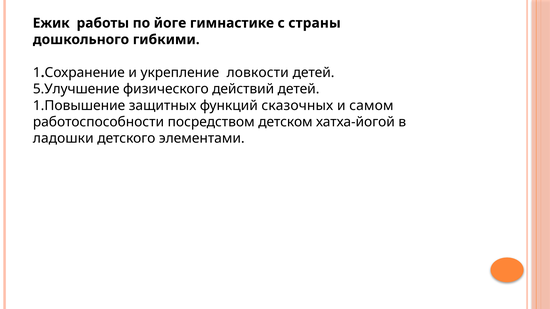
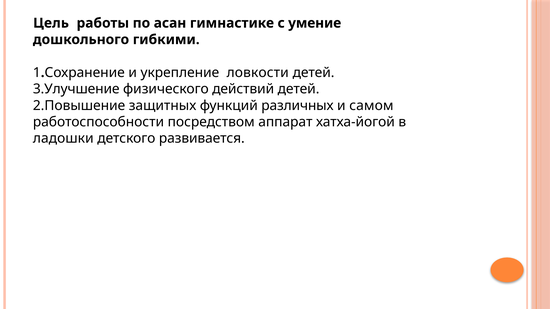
Ежик: Ежик -> Цель
йоге: йоге -> асан
страны: страны -> умение
5.Улучшение: 5.Улучшение -> 3.Улучшение
1.Повышение: 1.Повышение -> 2.Повышение
сказочных: сказочных -> различных
детском: детском -> аппарат
элементами: элементами -> развивается
